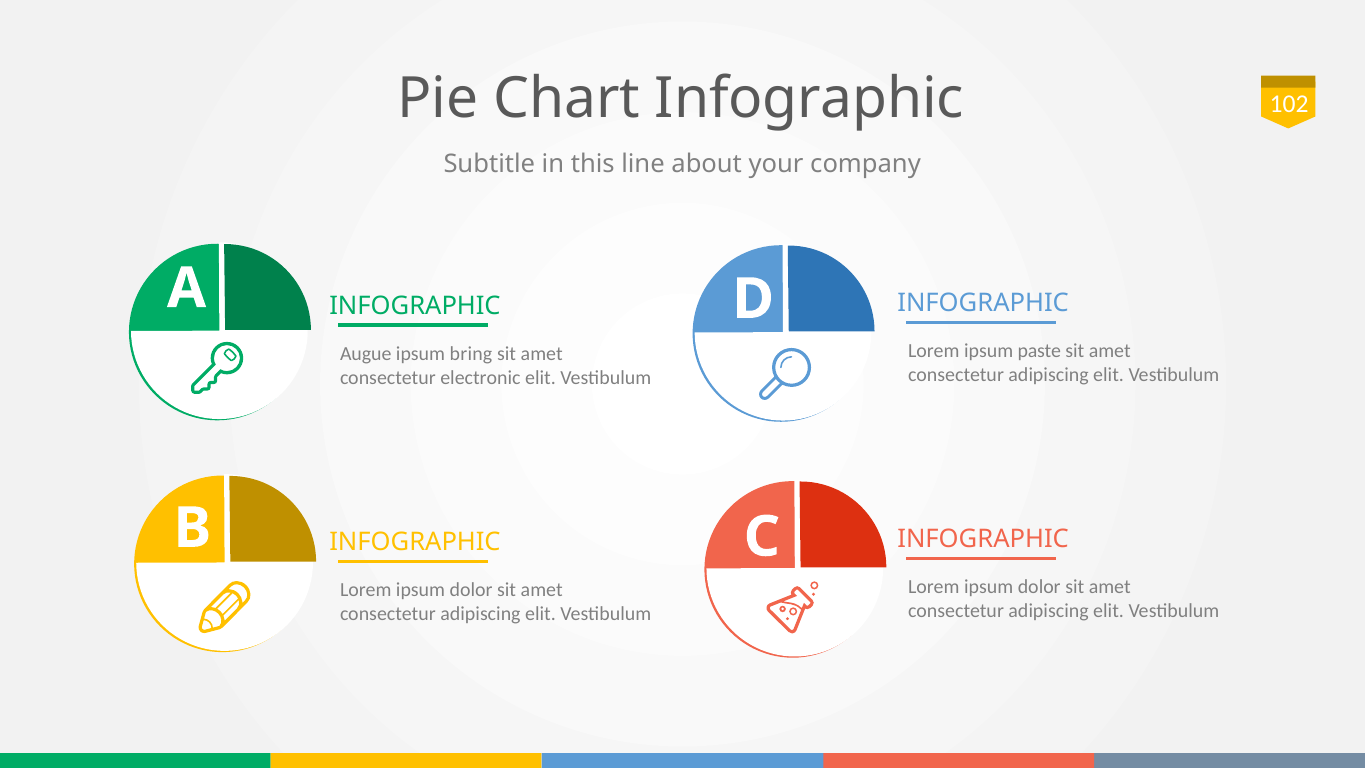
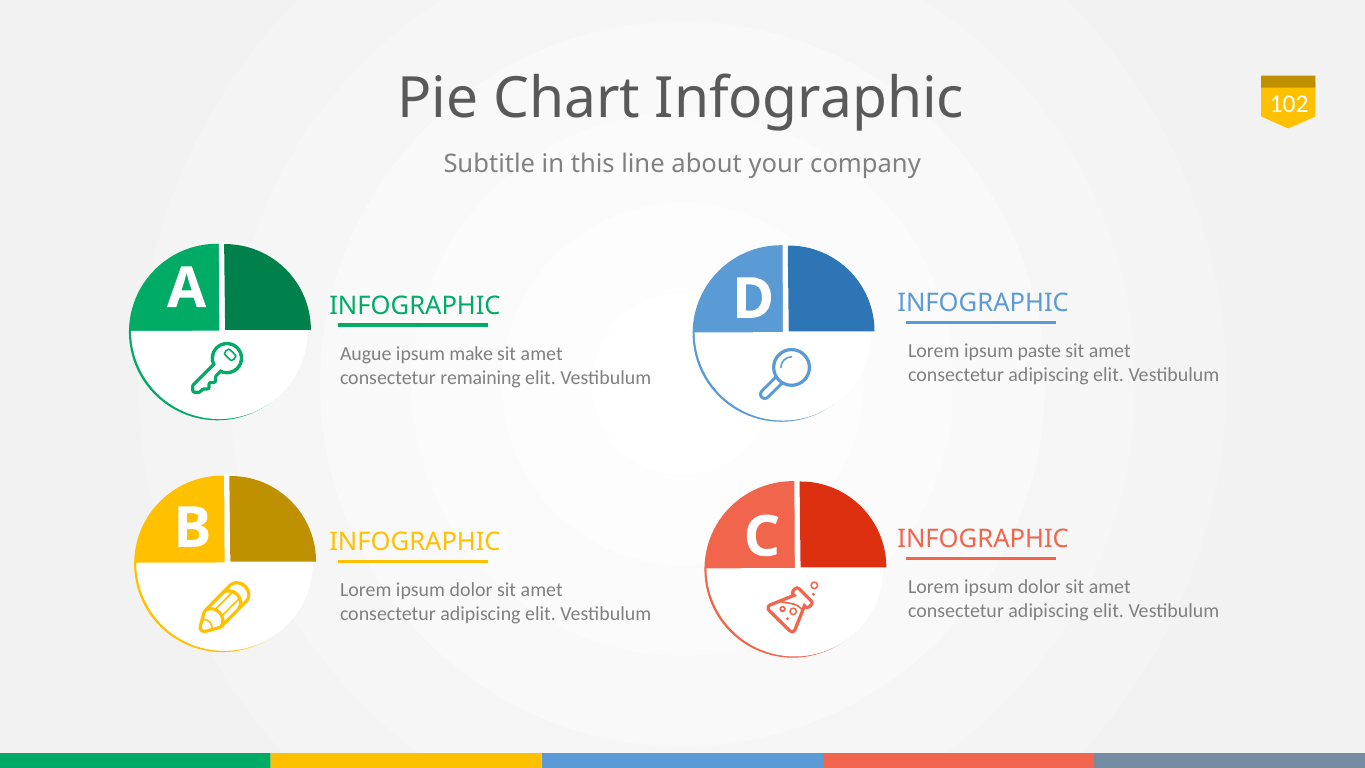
bring: bring -> make
electronic: electronic -> remaining
